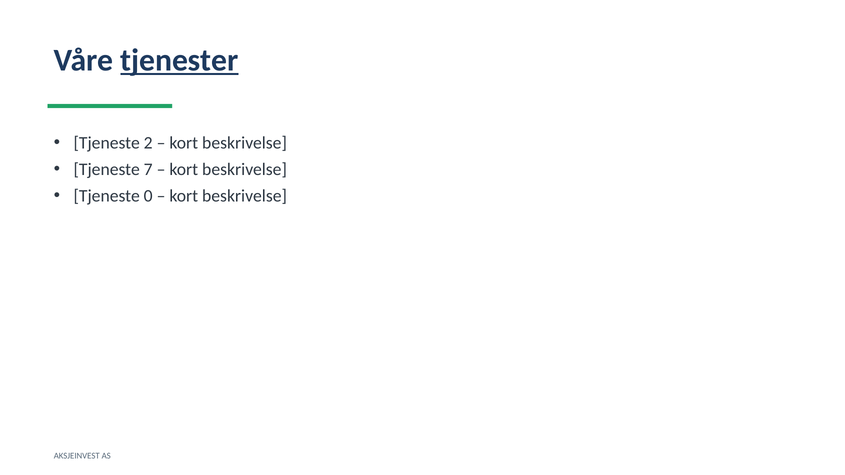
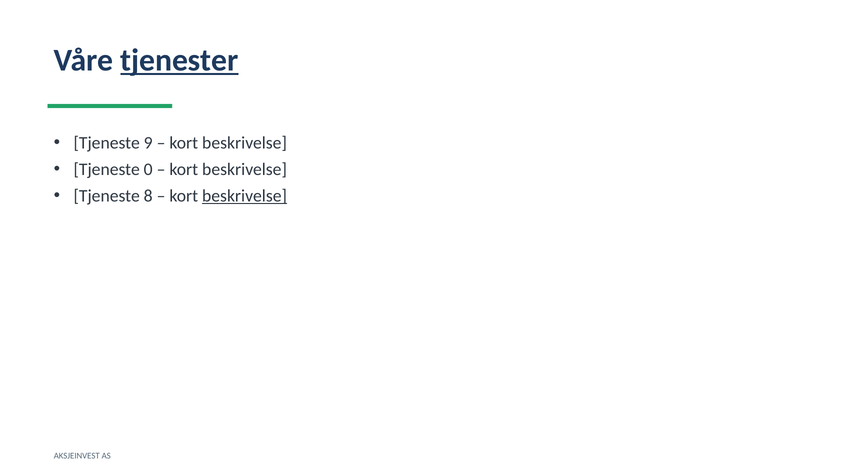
2: 2 -> 9
7: 7 -> 0
0: 0 -> 8
beskrivelse at (245, 196) underline: none -> present
